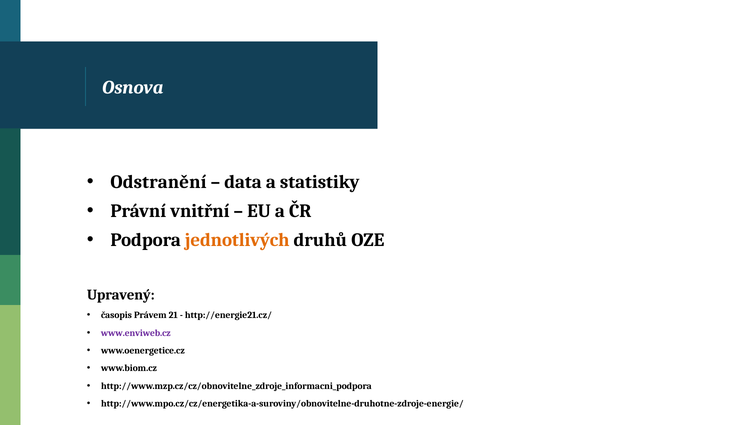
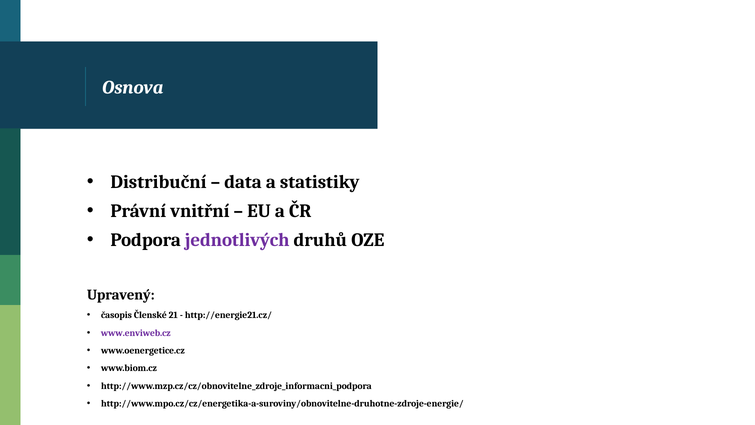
Odstranění: Odstranění -> Distribuční
jednotlivých colour: orange -> purple
Právem: Právem -> Členské
